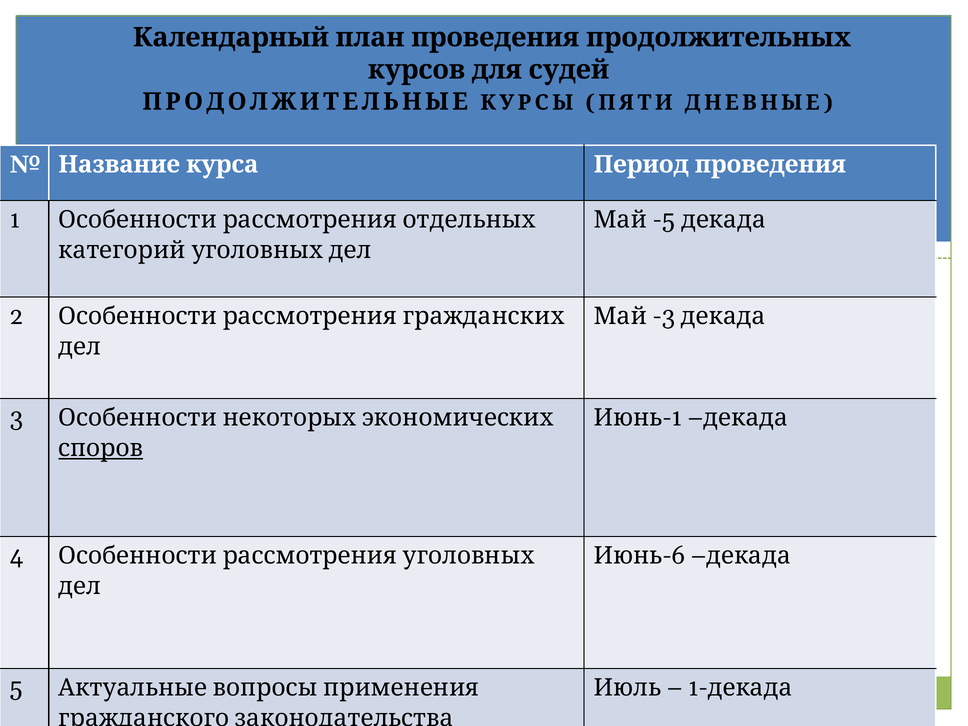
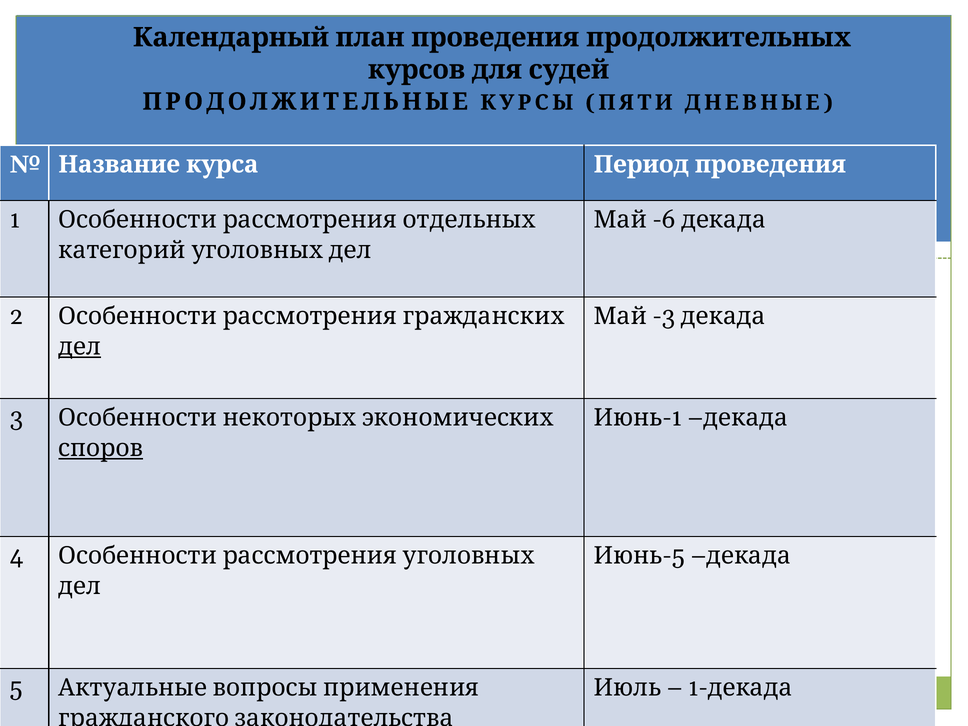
-5: -5 -> -6
дел at (80, 347) underline: none -> present
-6: -6 -> -5
